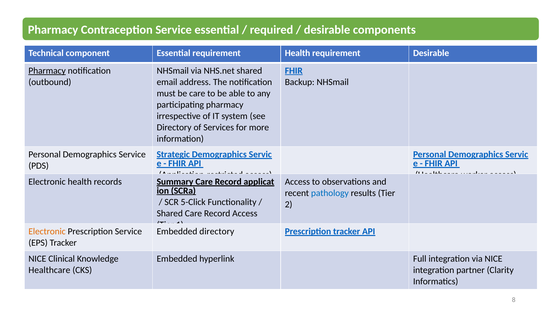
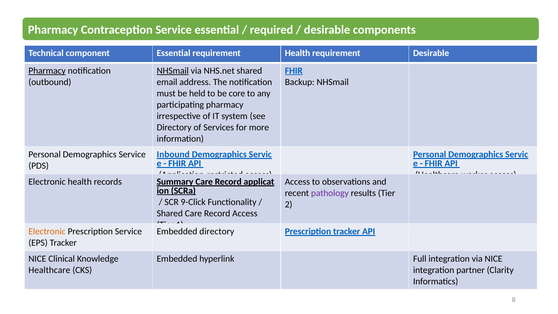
NHSmail at (173, 71) underline: none -> present
be care: care -> held
able: able -> core
Strategic: Strategic -> Inbound
pathology colour: blue -> purple
5-Click: 5-Click -> 9-Click
